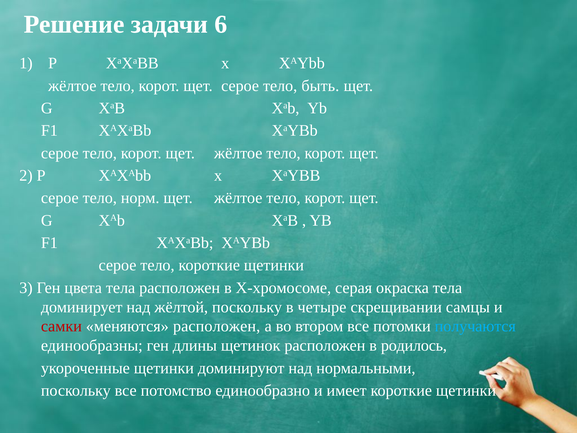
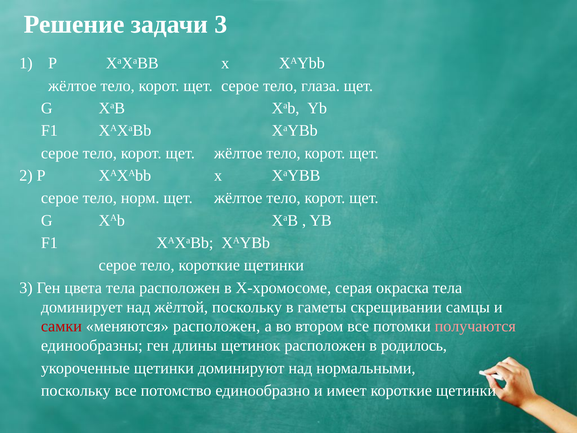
задачи 6: 6 -> 3
быть: быть -> глаза
четыре: четыре -> гаметы
получаются colour: light blue -> pink
